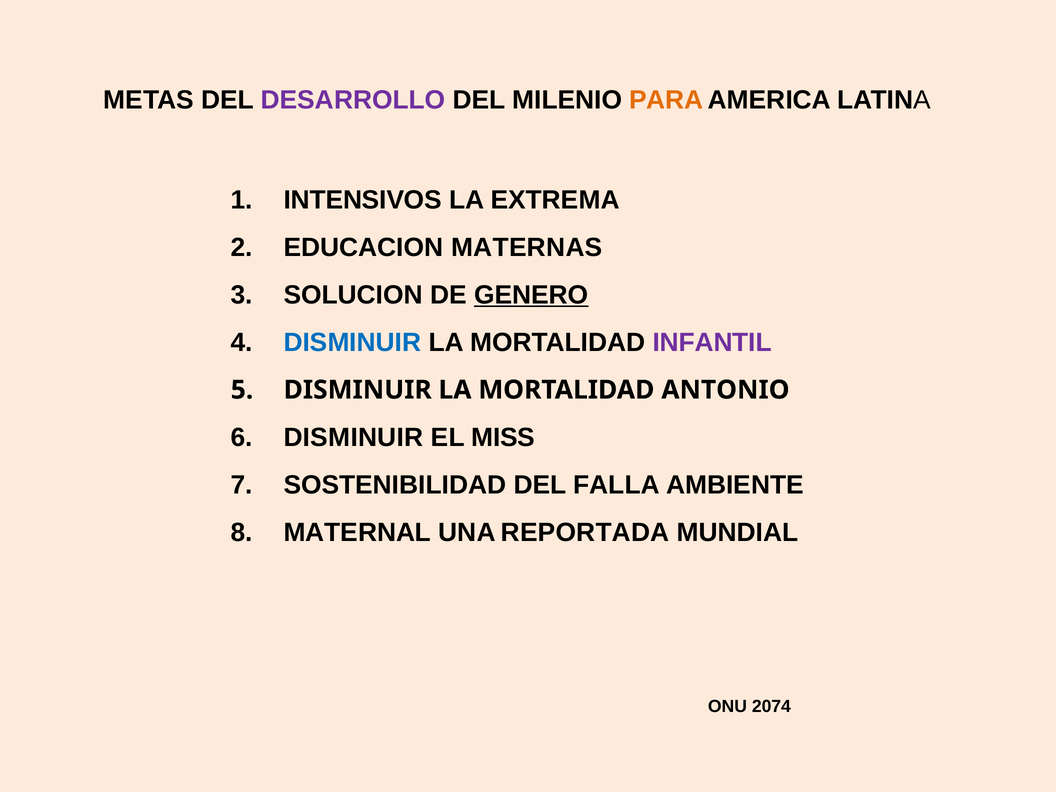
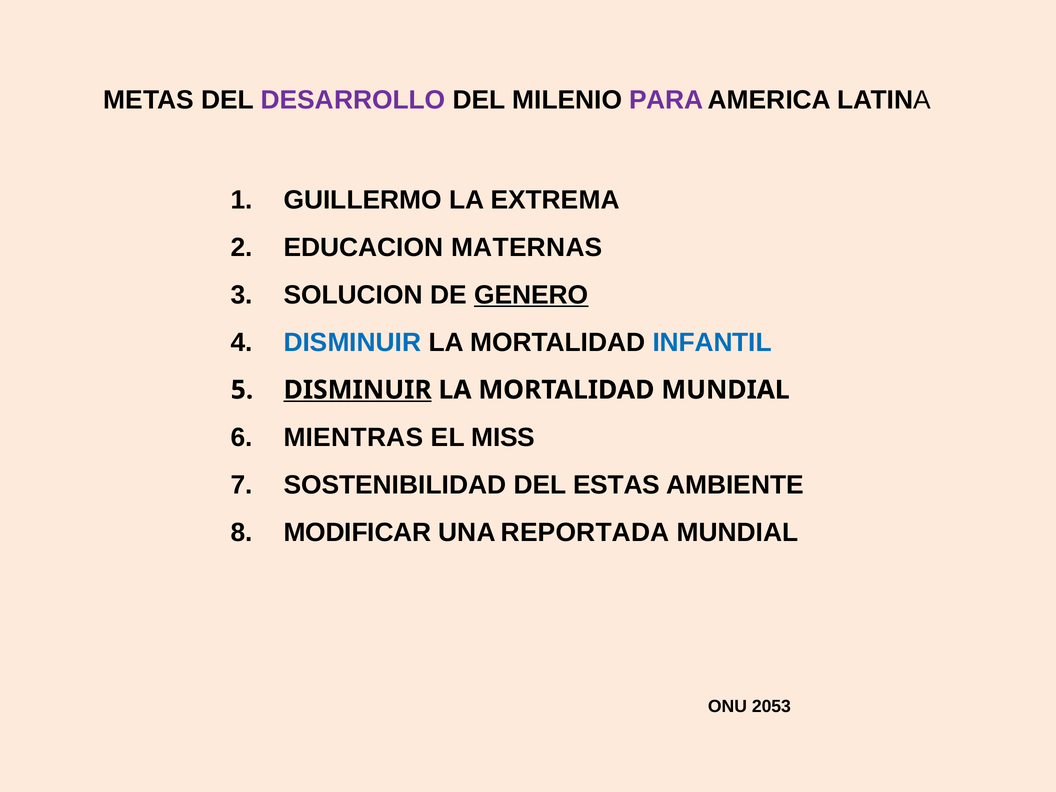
PARA colour: orange -> purple
INTENSIVOS: INTENSIVOS -> GUILLERMO
INFANTIL colour: purple -> blue
DISMINUIR at (358, 390) underline: none -> present
MORTALIDAD ANTONIO: ANTONIO -> MUNDIAL
DISMINUIR at (353, 437): DISMINUIR -> MIENTRAS
FALLA: FALLA -> ESTAS
MATERNAL: MATERNAL -> MODIFICAR
2074: 2074 -> 2053
